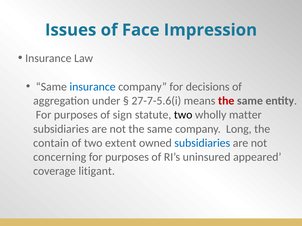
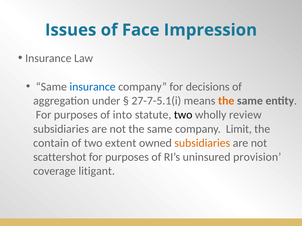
27-7-5.6(i: 27-7-5.6(i -> 27-7-5.1(i
the at (226, 101) colour: red -> orange
sign: sign -> into
matter: matter -> review
Long: Long -> Limit
subsidiaries at (202, 143) colour: blue -> orange
concerning: concerning -> scattershot
appeared: appeared -> provision
